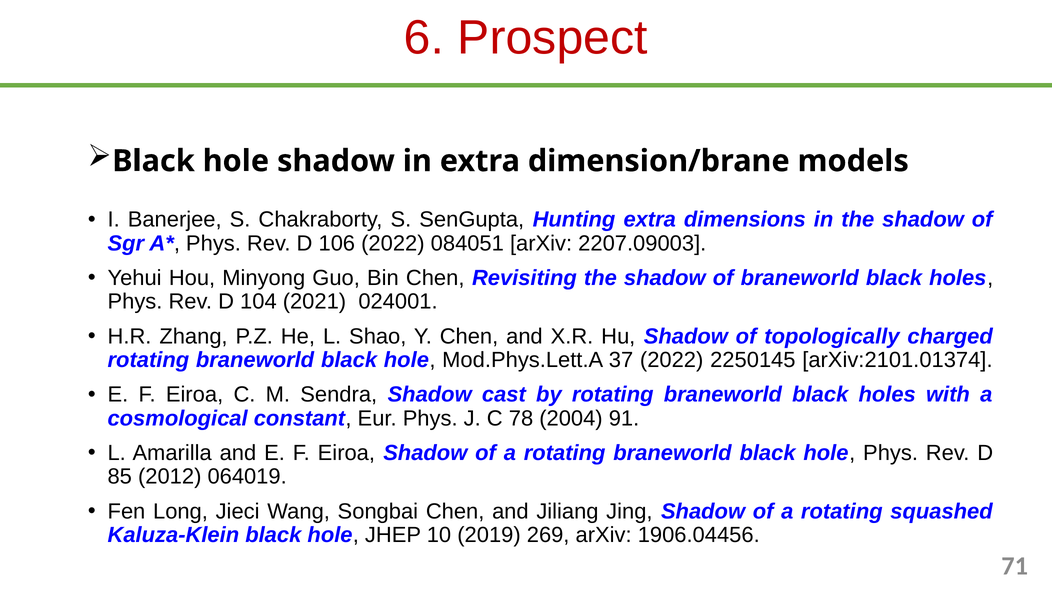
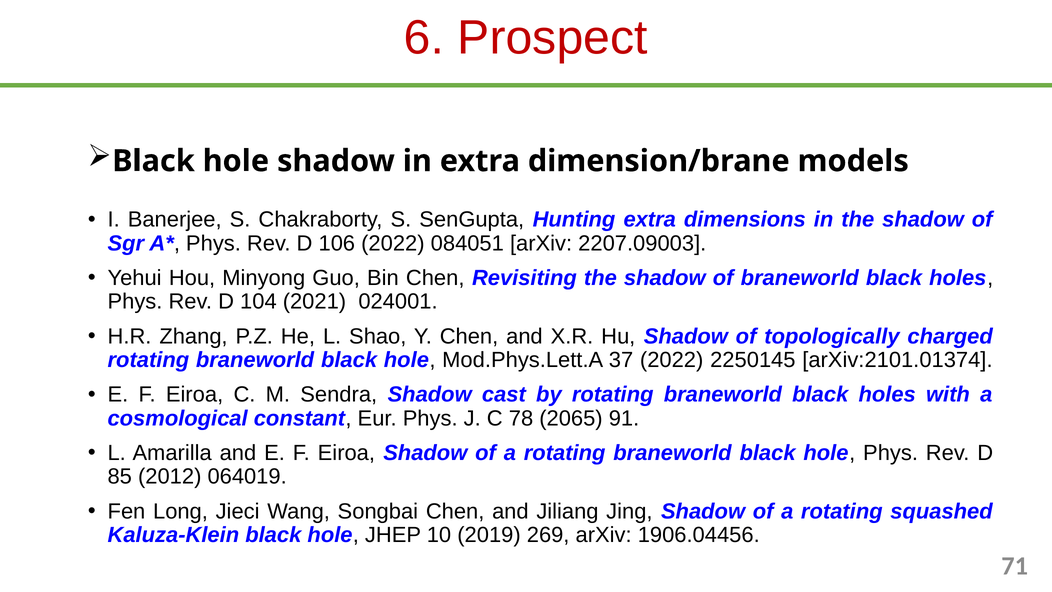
2004: 2004 -> 2065
